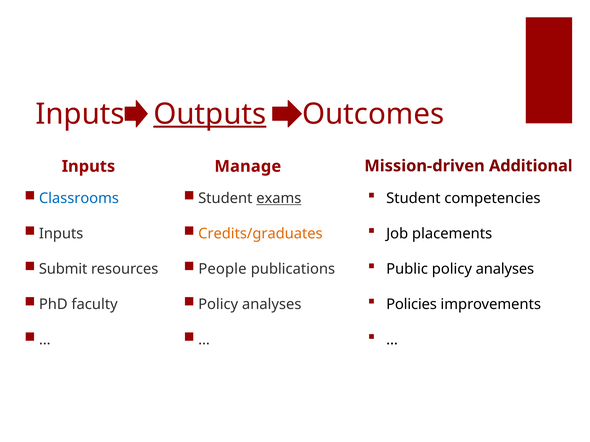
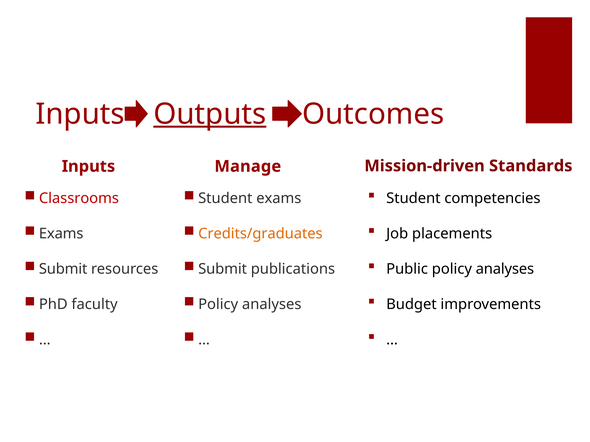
Additional: Additional -> Standards
Classrooms colour: blue -> red
exams at (279, 199) underline: present -> none
Inputs at (61, 234): Inputs -> Exams
People at (222, 269): People -> Submit
Policies: Policies -> Budget
